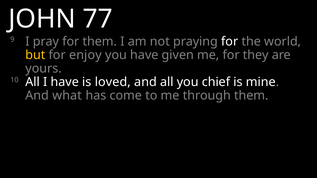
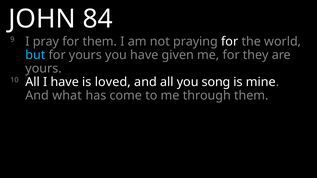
77: 77 -> 84
but colour: yellow -> light blue
for enjoy: enjoy -> yours
chief: chief -> song
